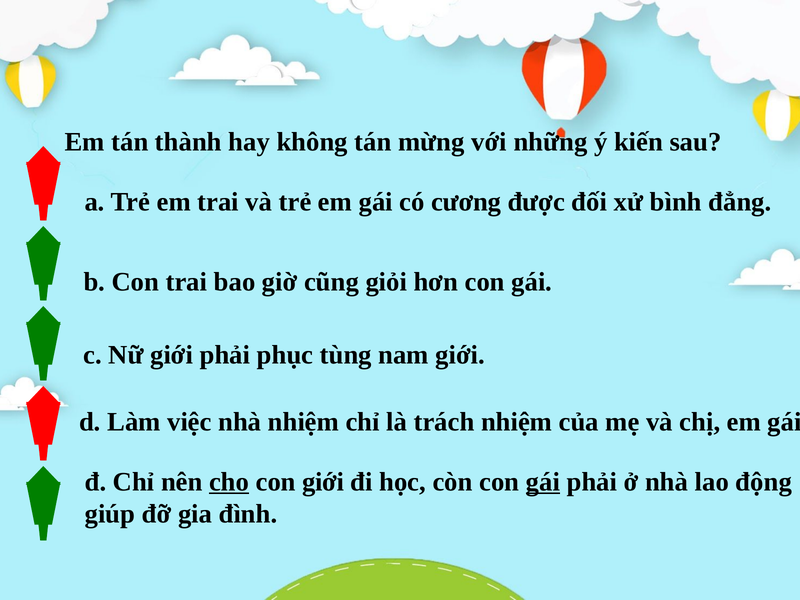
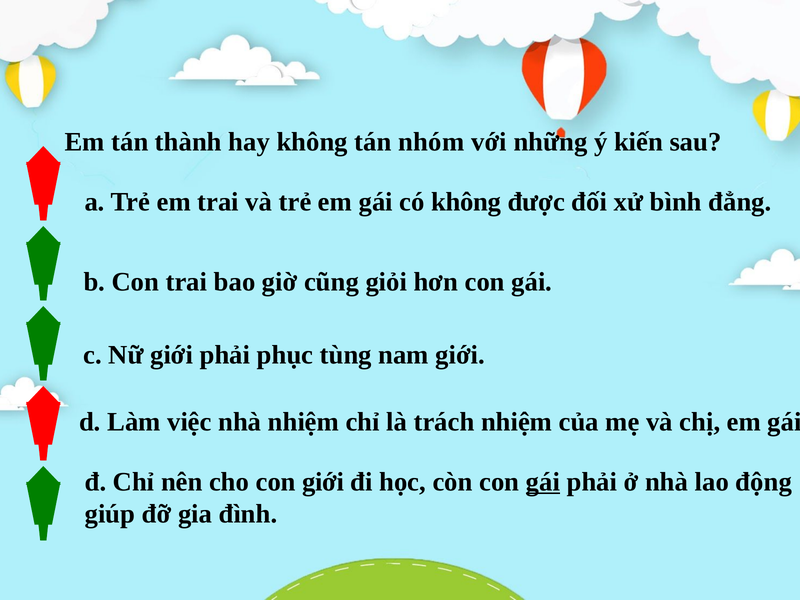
mừng: mừng -> nhóm
có cương: cương -> không
cho underline: present -> none
